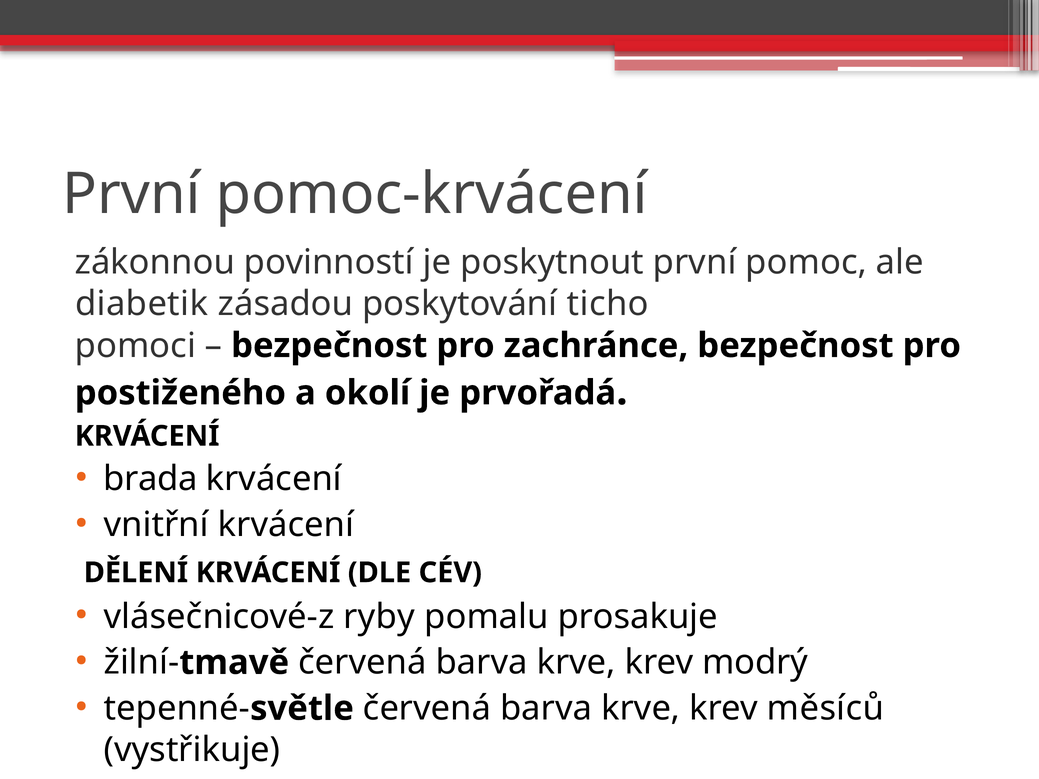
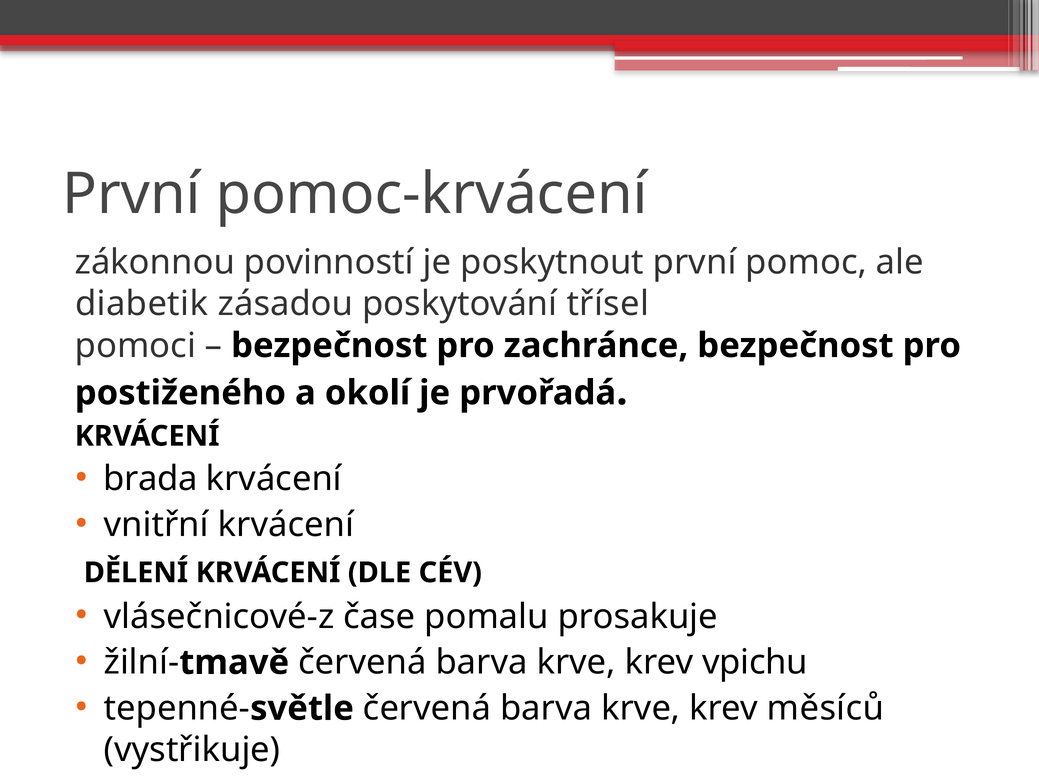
ticho: ticho -> třísel
ryby: ryby -> čase
modrý: modrý -> vpichu
